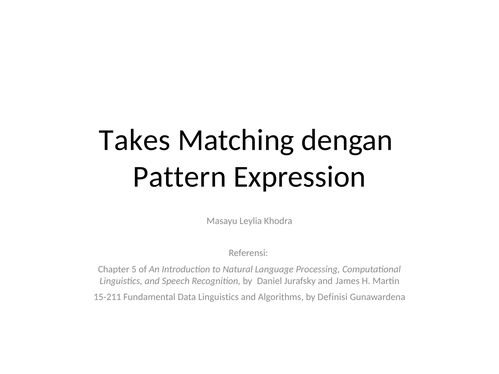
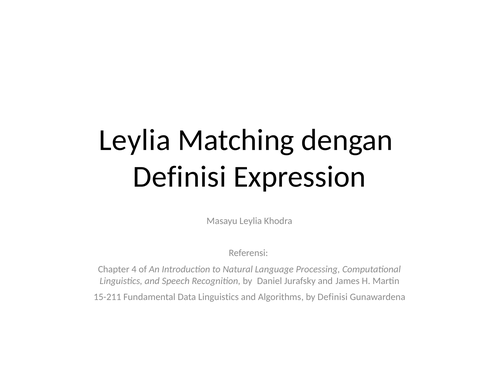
Takes at (135, 140): Takes -> Leylia
Pattern at (180, 177): Pattern -> Definisi
5: 5 -> 4
